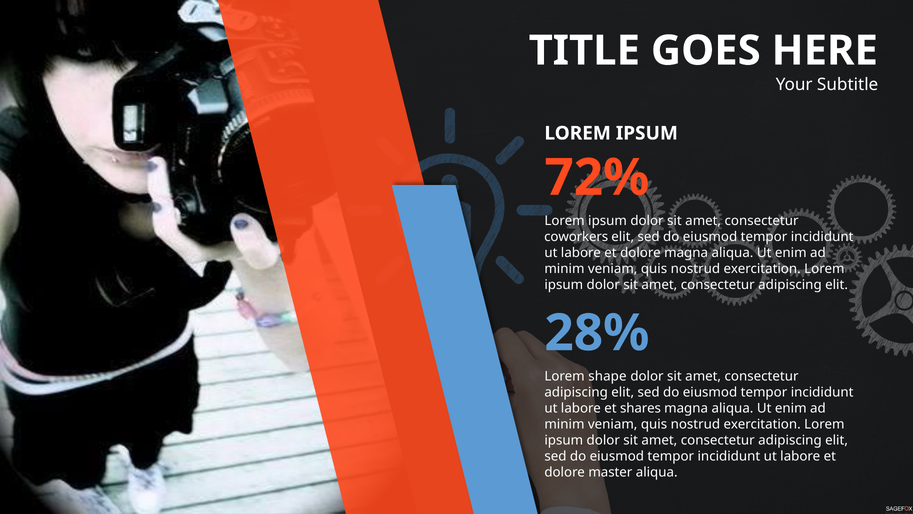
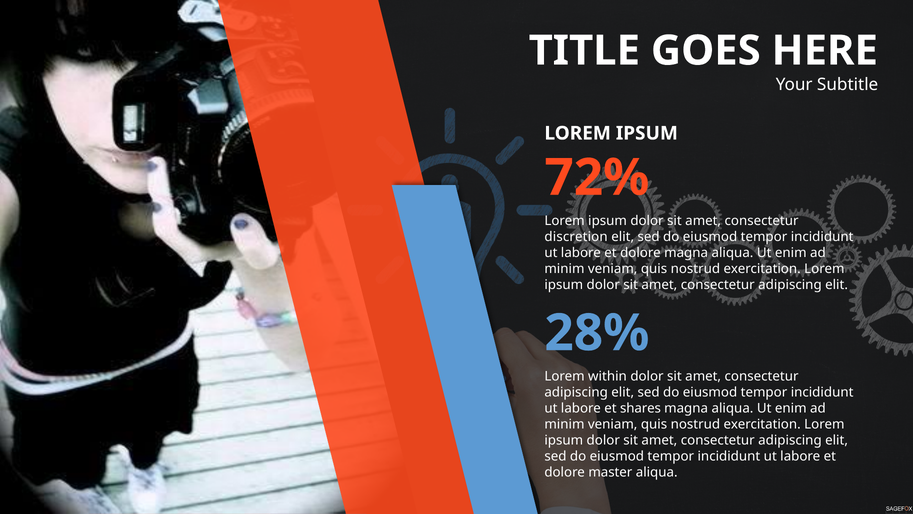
coworkers: coworkers -> discretion
shape: shape -> within
